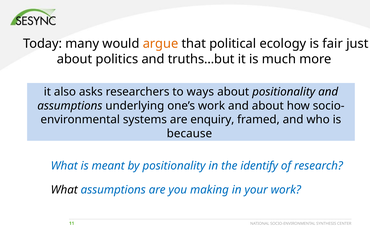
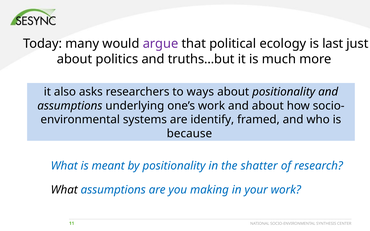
argue colour: orange -> purple
fair: fair -> last
enquiry: enquiry -> identify
identify: identify -> shatter
